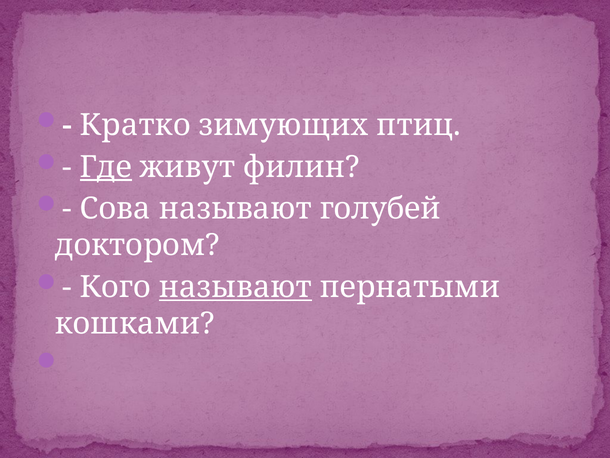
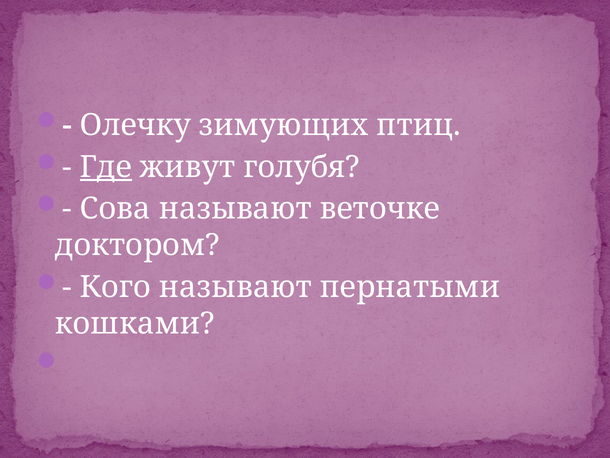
Кратко: Кратко -> Олечку
филин: филин -> голубя
голубей: голубей -> веточке
называют at (235, 287) underline: present -> none
